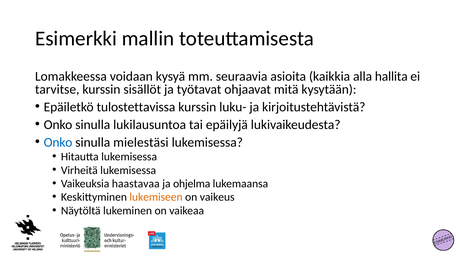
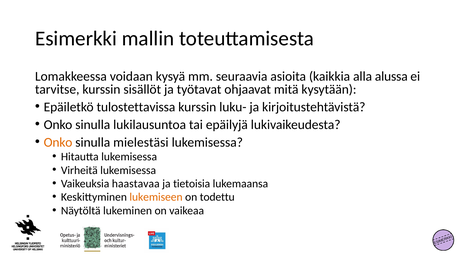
hallita: hallita -> alussa
Onko at (58, 142) colour: blue -> orange
ohjelma: ohjelma -> tietoisia
vaikeus: vaikeus -> todettu
